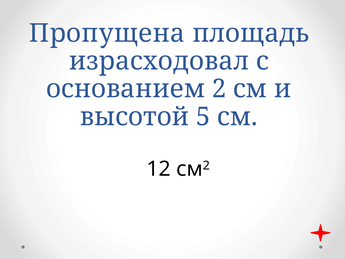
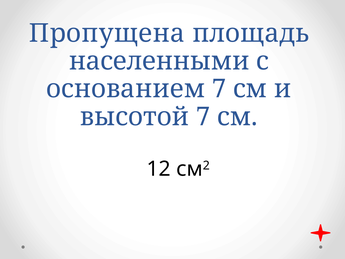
израсходовал: израсходовал -> населенными
основанием 2: 2 -> 7
высотой 5: 5 -> 7
